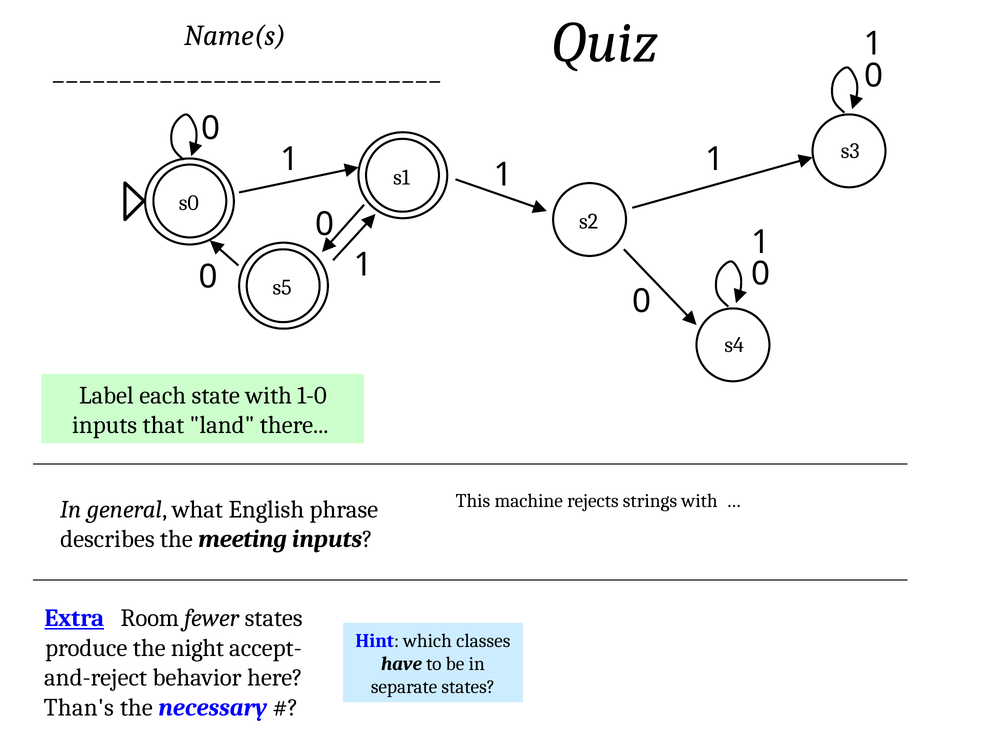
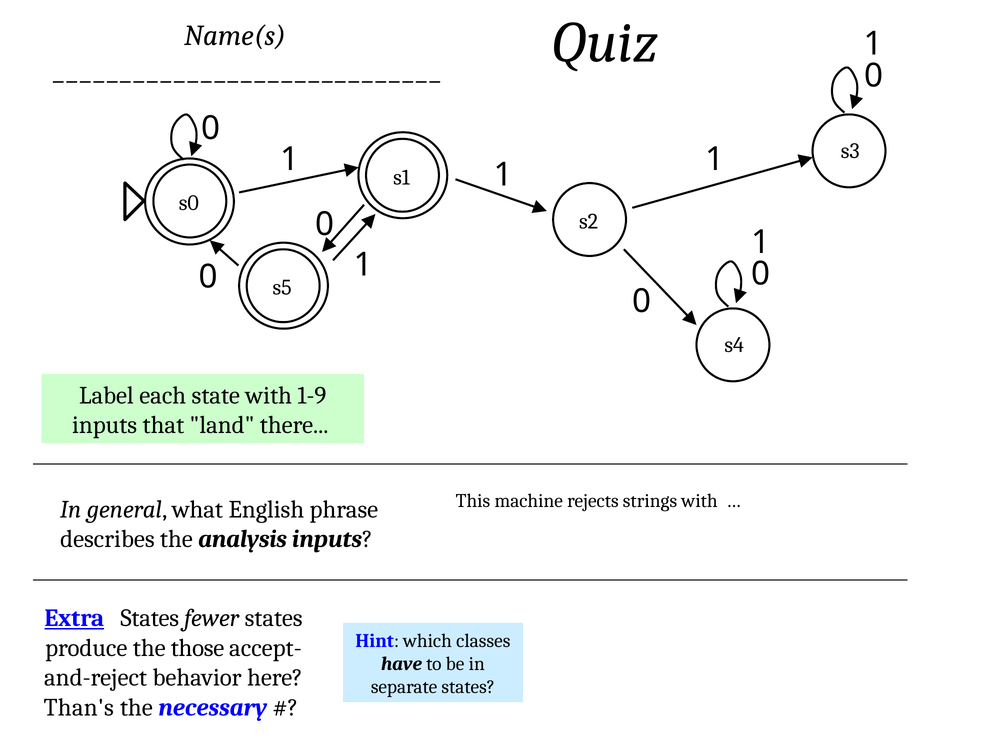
1-0: 1-0 -> 1-9
meeting: meeting -> analysis
Extra Room: Room -> States
night: night -> those
